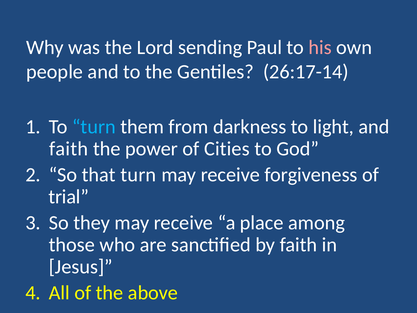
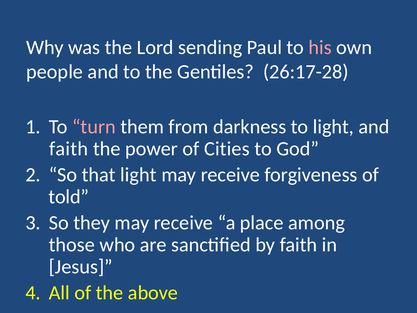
26:17-14: 26:17-14 -> 26:17-28
turn at (94, 127) colour: light blue -> pink
that turn: turn -> light
trial: trial -> told
